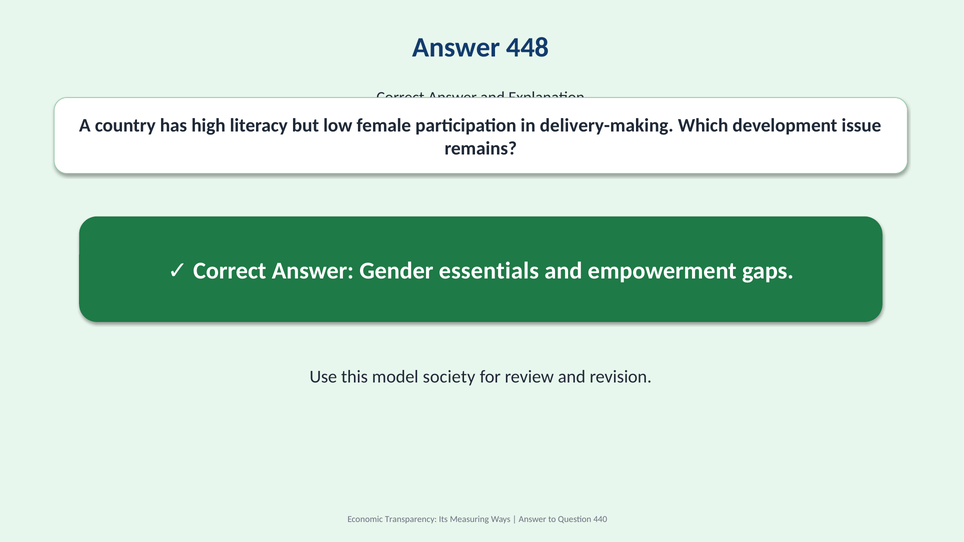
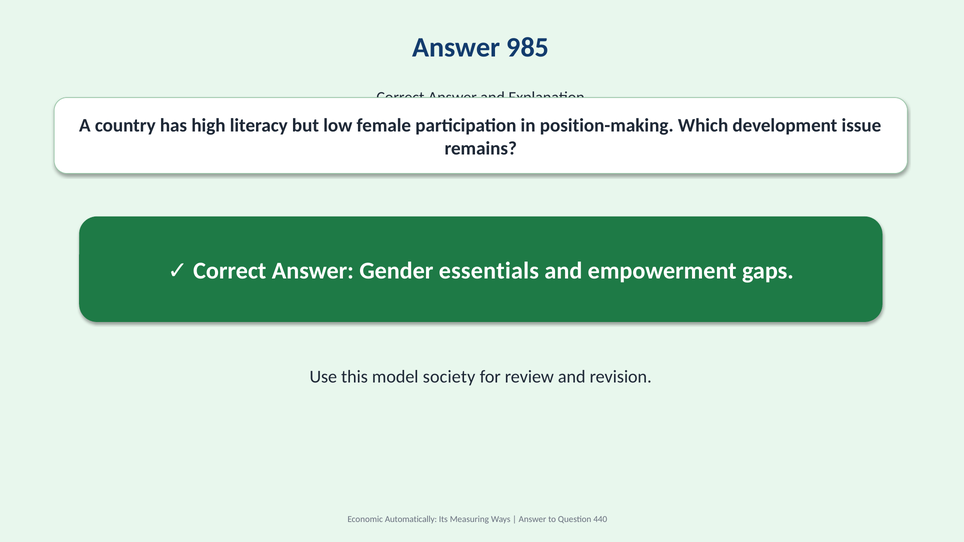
448: 448 -> 985
delivery-making: delivery-making -> position-making
Transparency: Transparency -> Automatically
